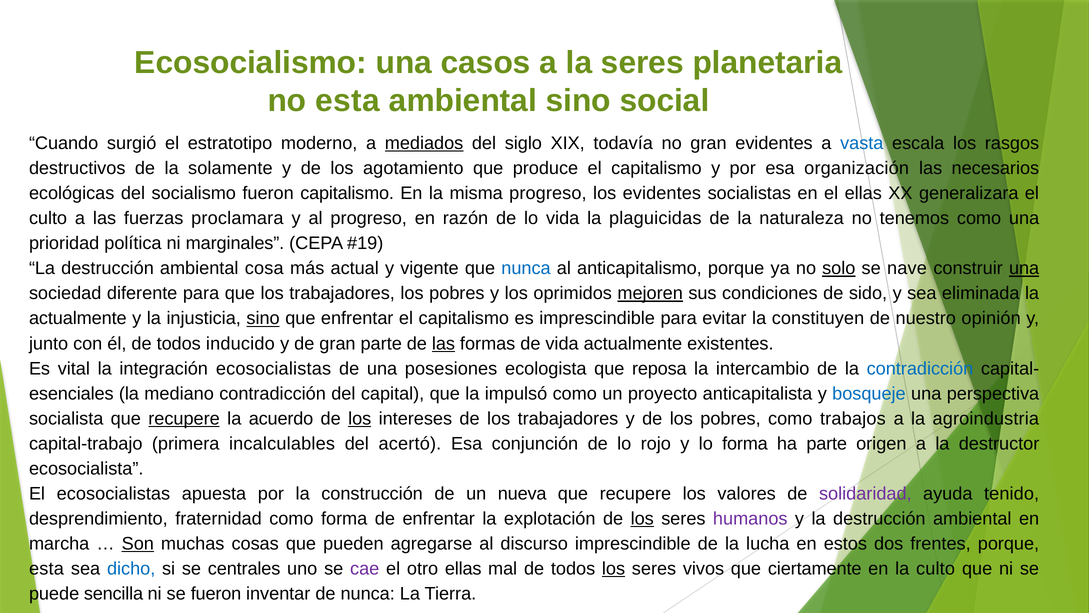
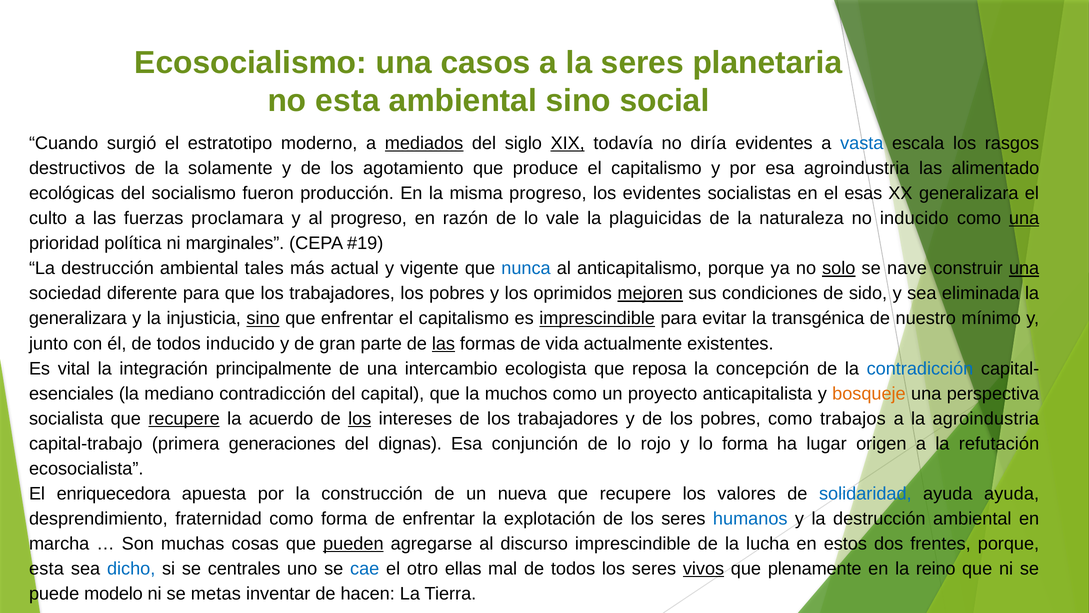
XIX underline: none -> present
no gran: gran -> diría
esa organización: organización -> agroindustria
necesarios: necesarios -> alimentado
fueron capitalismo: capitalismo -> producción
el ellas: ellas -> esas
lo vida: vida -> vale
no tenemos: tenemos -> inducido
una at (1024, 218) underline: none -> present
cosa: cosa -> tales
actualmente at (78, 318): actualmente -> generalizara
imprescindible at (597, 318) underline: none -> present
constituyen: constituyen -> transgénica
opinión: opinión -> mínimo
integración ecosocialistas: ecosocialistas -> principalmente
posesiones: posesiones -> intercambio
intercambio: intercambio -> concepción
impulsó: impulsó -> muchos
bosqueje colour: blue -> orange
incalculables: incalculables -> generaciones
acertó: acertó -> dignas
ha parte: parte -> lugar
destructor: destructor -> refutación
El ecosocialistas: ecosocialistas -> enriquecedora
solidaridad colour: purple -> blue
ayuda tenido: tenido -> ayuda
los at (642, 518) underline: present -> none
humanos colour: purple -> blue
Son underline: present -> none
pueden underline: none -> present
cae colour: purple -> blue
los at (614, 568) underline: present -> none
vivos underline: none -> present
ciertamente: ciertamente -> plenamente
la culto: culto -> reino
sencilla: sencilla -> modelo
se fueron: fueron -> metas
de nunca: nunca -> hacen
